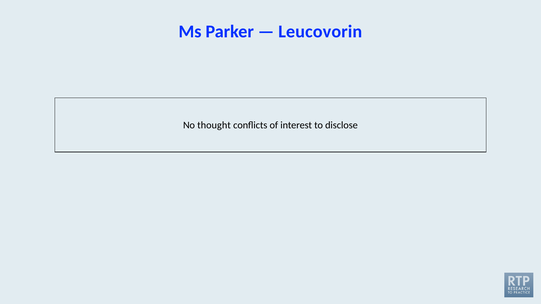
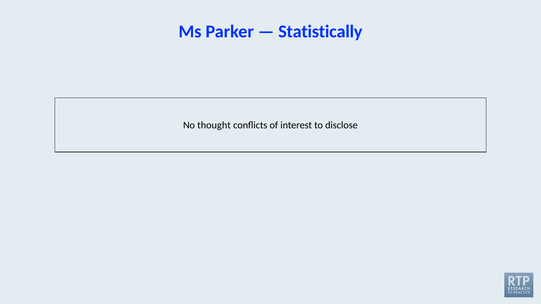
Leucovorin: Leucovorin -> Statistically
